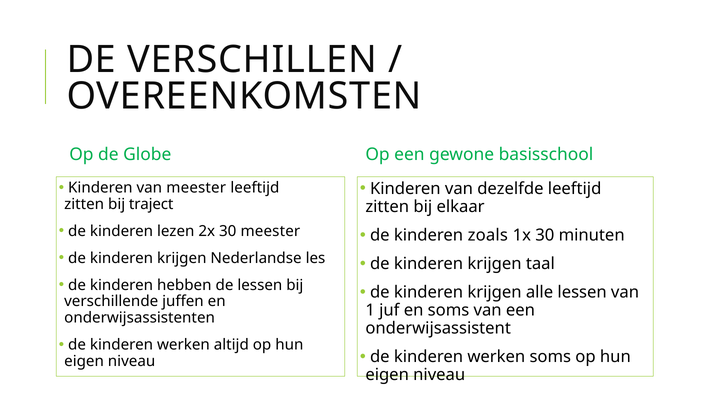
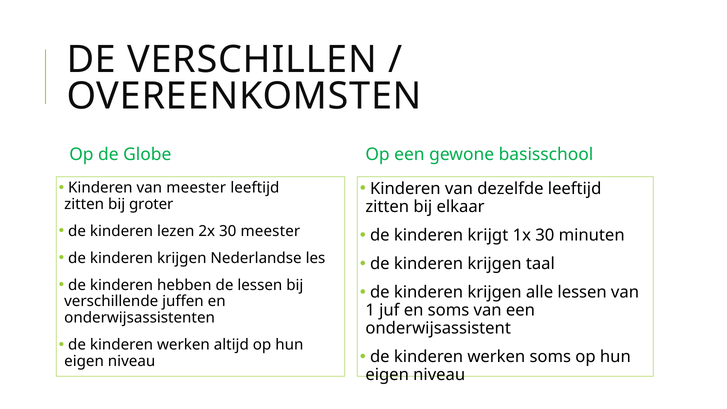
traject: traject -> groter
zoals: zoals -> krijgt
